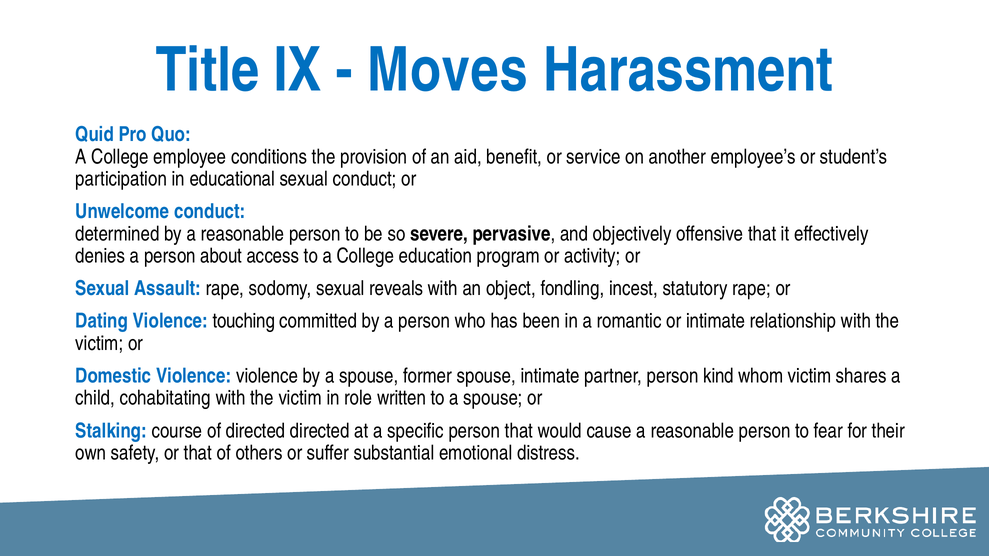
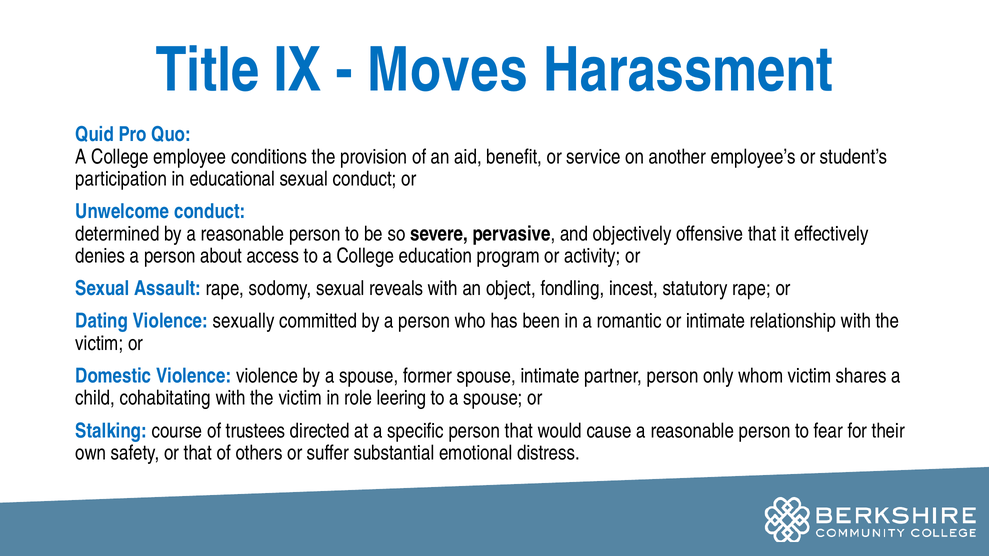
touching: touching -> sexually
kind: kind -> only
written: written -> leering
of directed: directed -> trustees
